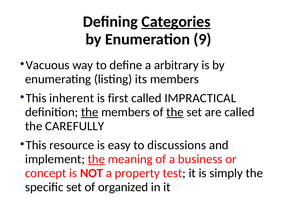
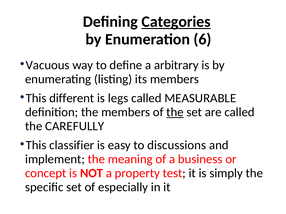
9: 9 -> 6
inherent: inherent -> different
first: first -> legs
IMPRACTICAL: IMPRACTICAL -> MEASURABLE
the at (90, 112) underline: present -> none
resource: resource -> classifier
the at (96, 160) underline: present -> none
organized: organized -> especially
